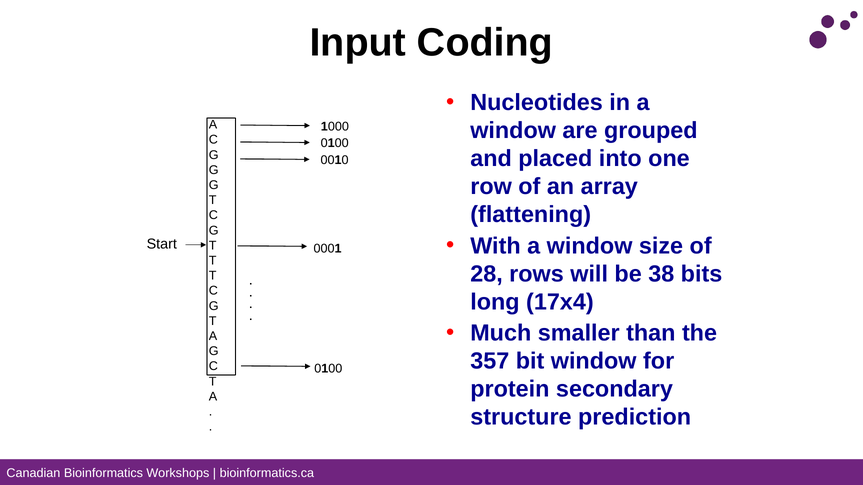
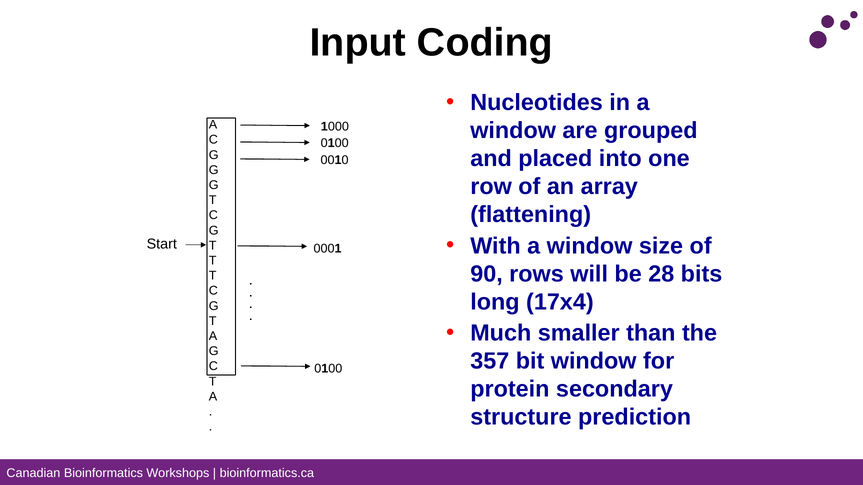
28: 28 -> 90
38: 38 -> 28
